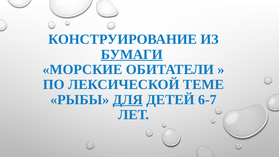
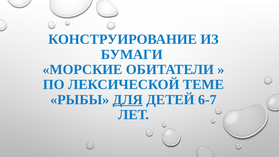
БУМАГИ underline: present -> none
